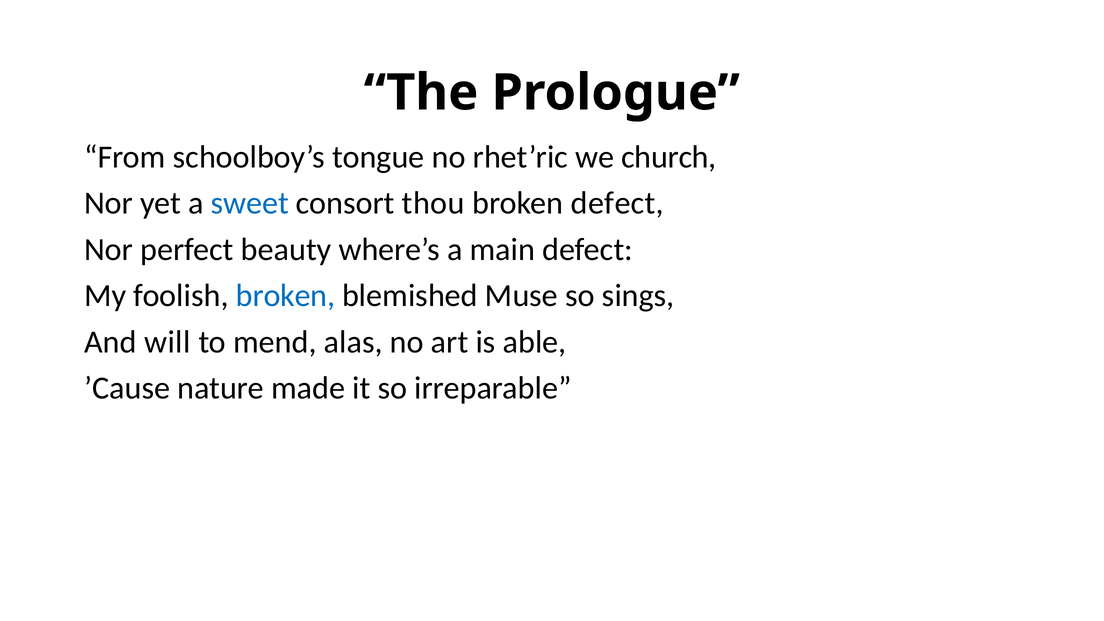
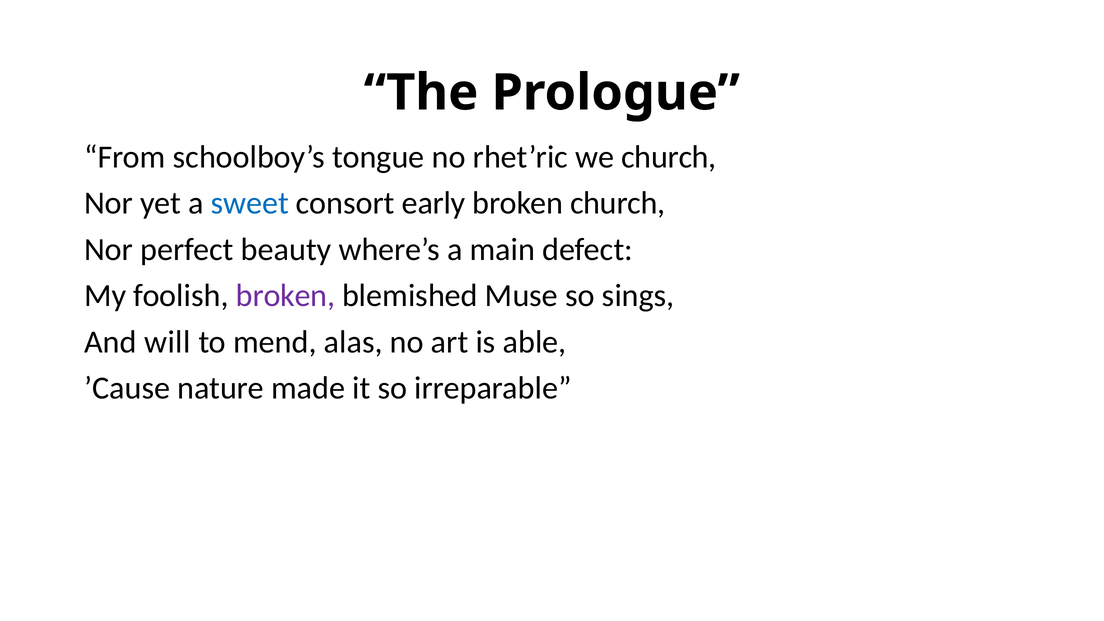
thou: thou -> early
broken defect: defect -> church
broken at (286, 296) colour: blue -> purple
